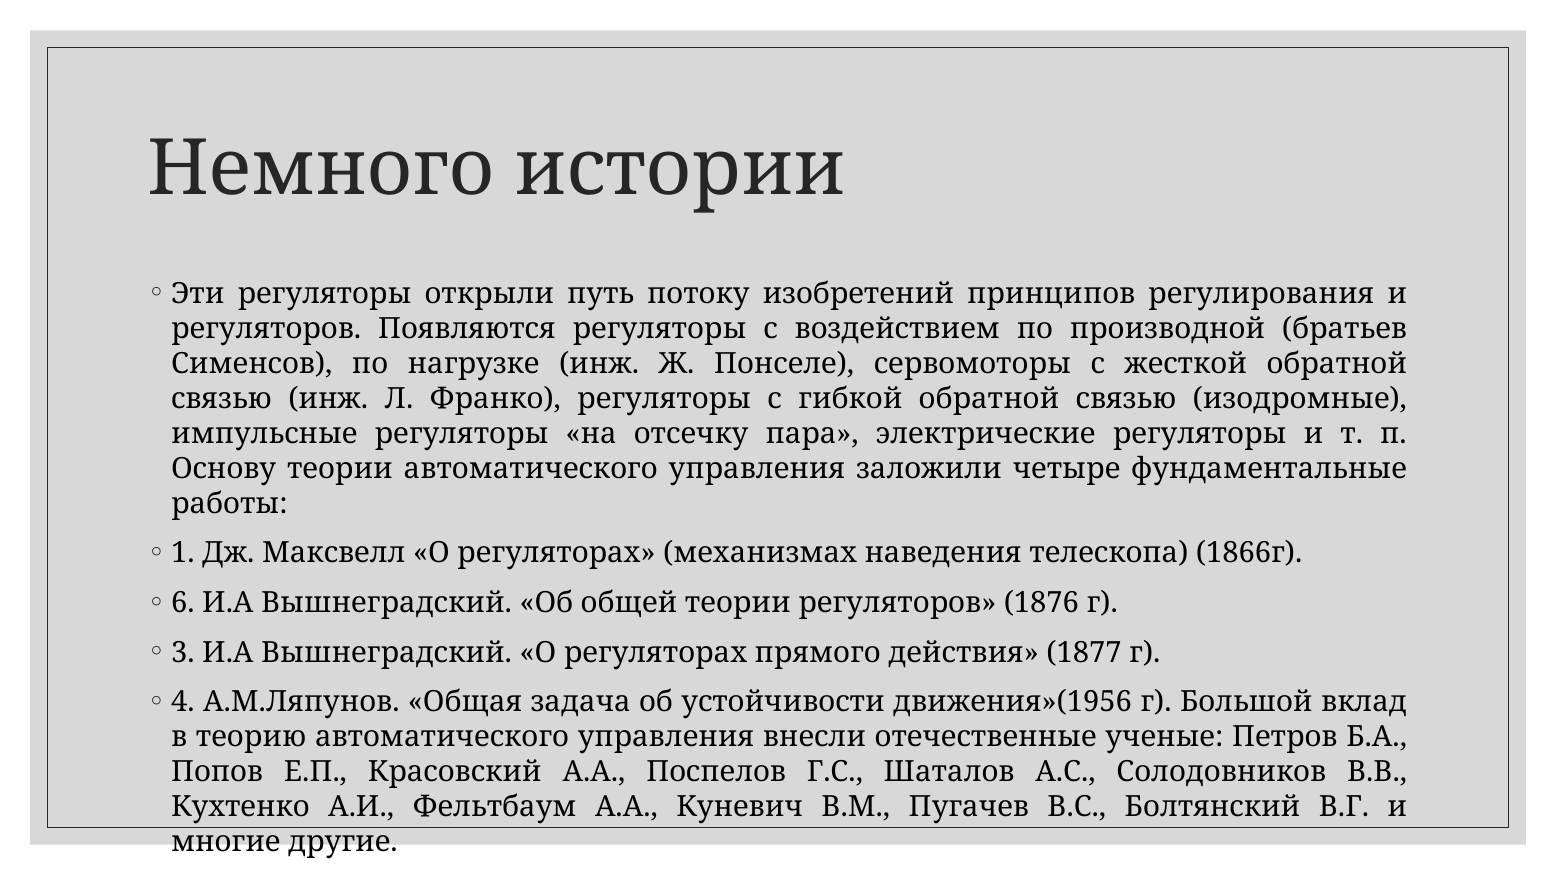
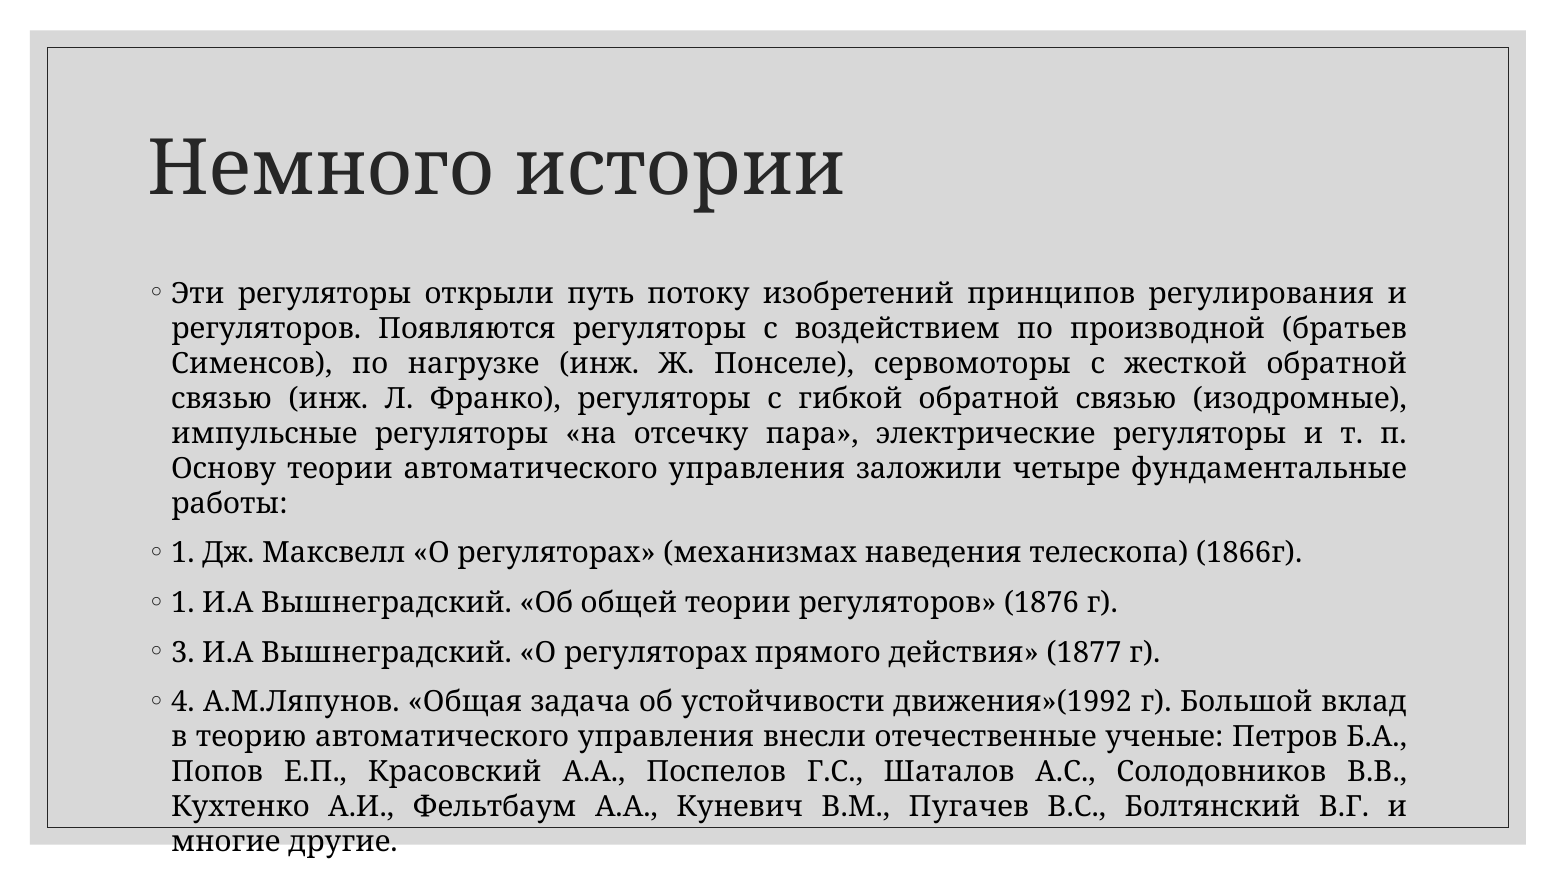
6 at (183, 603): 6 -> 1
движения»(1956: движения»(1956 -> движения»(1992
